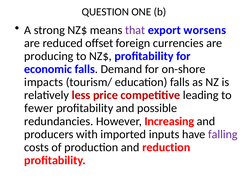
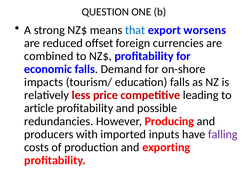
that colour: purple -> blue
producing: producing -> combined
fewer: fewer -> article
Increasing: Increasing -> Producing
reduction: reduction -> exporting
